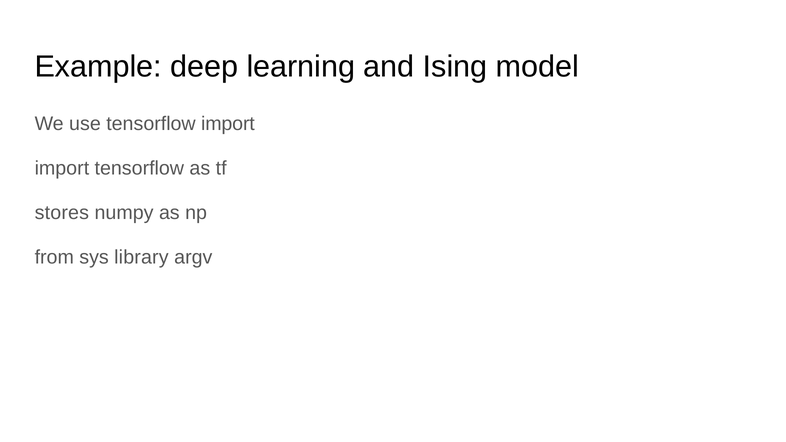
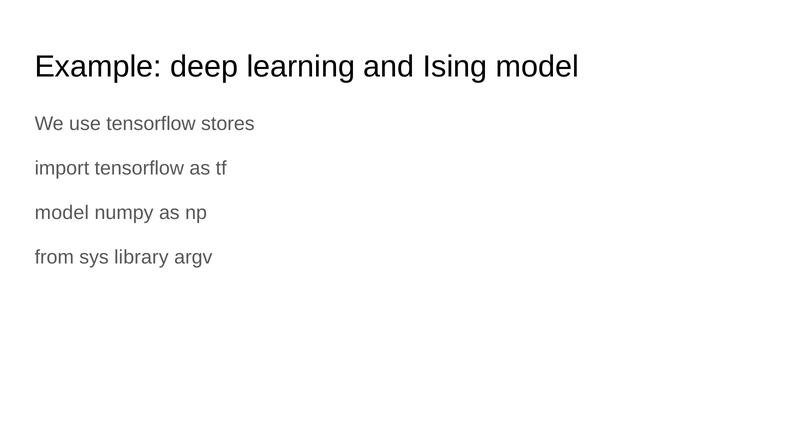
tensorflow import: import -> stores
stores at (62, 213): stores -> model
